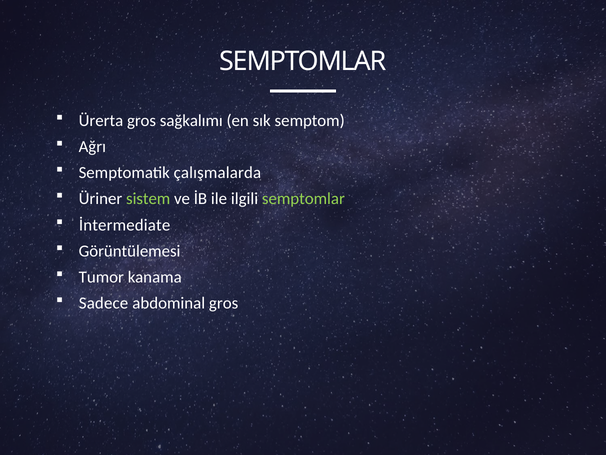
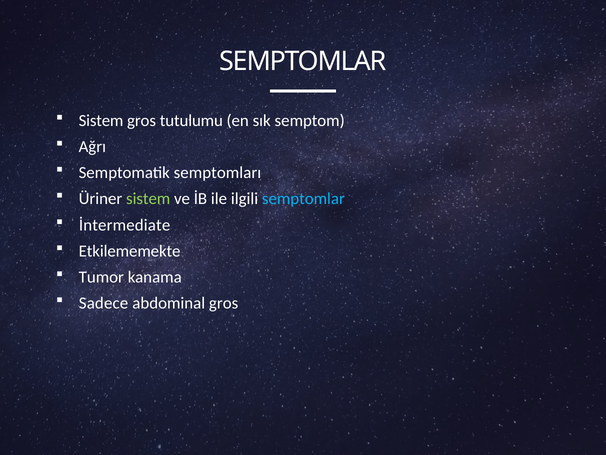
Ürerta at (101, 120): Ürerta -> Sistem
sağkalımı: sağkalımı -> tutulumu
çalışmalarda: çalışmalarda -> semptomları
semptomlar at (303, 199) colour: light green -> light blue
Görüntülemesi: Görüntülemesi -> Etkilememekte
